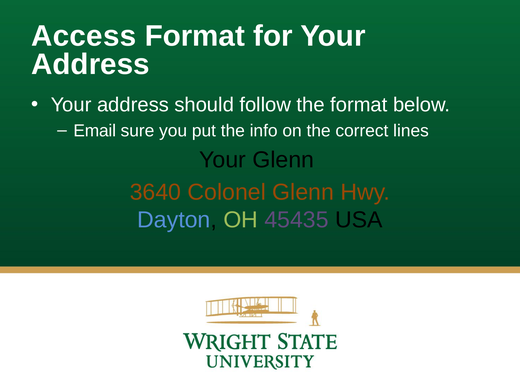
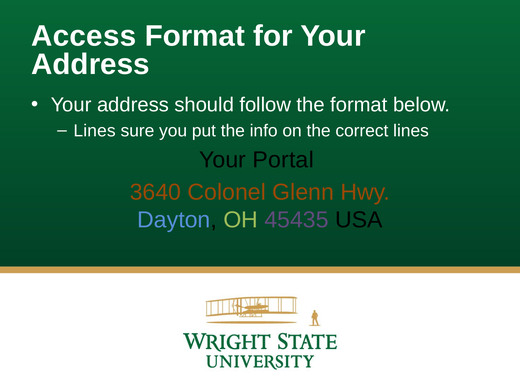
Email at (95, 131): Email -> Lines
Your Glenn: Glenn -> Portal
